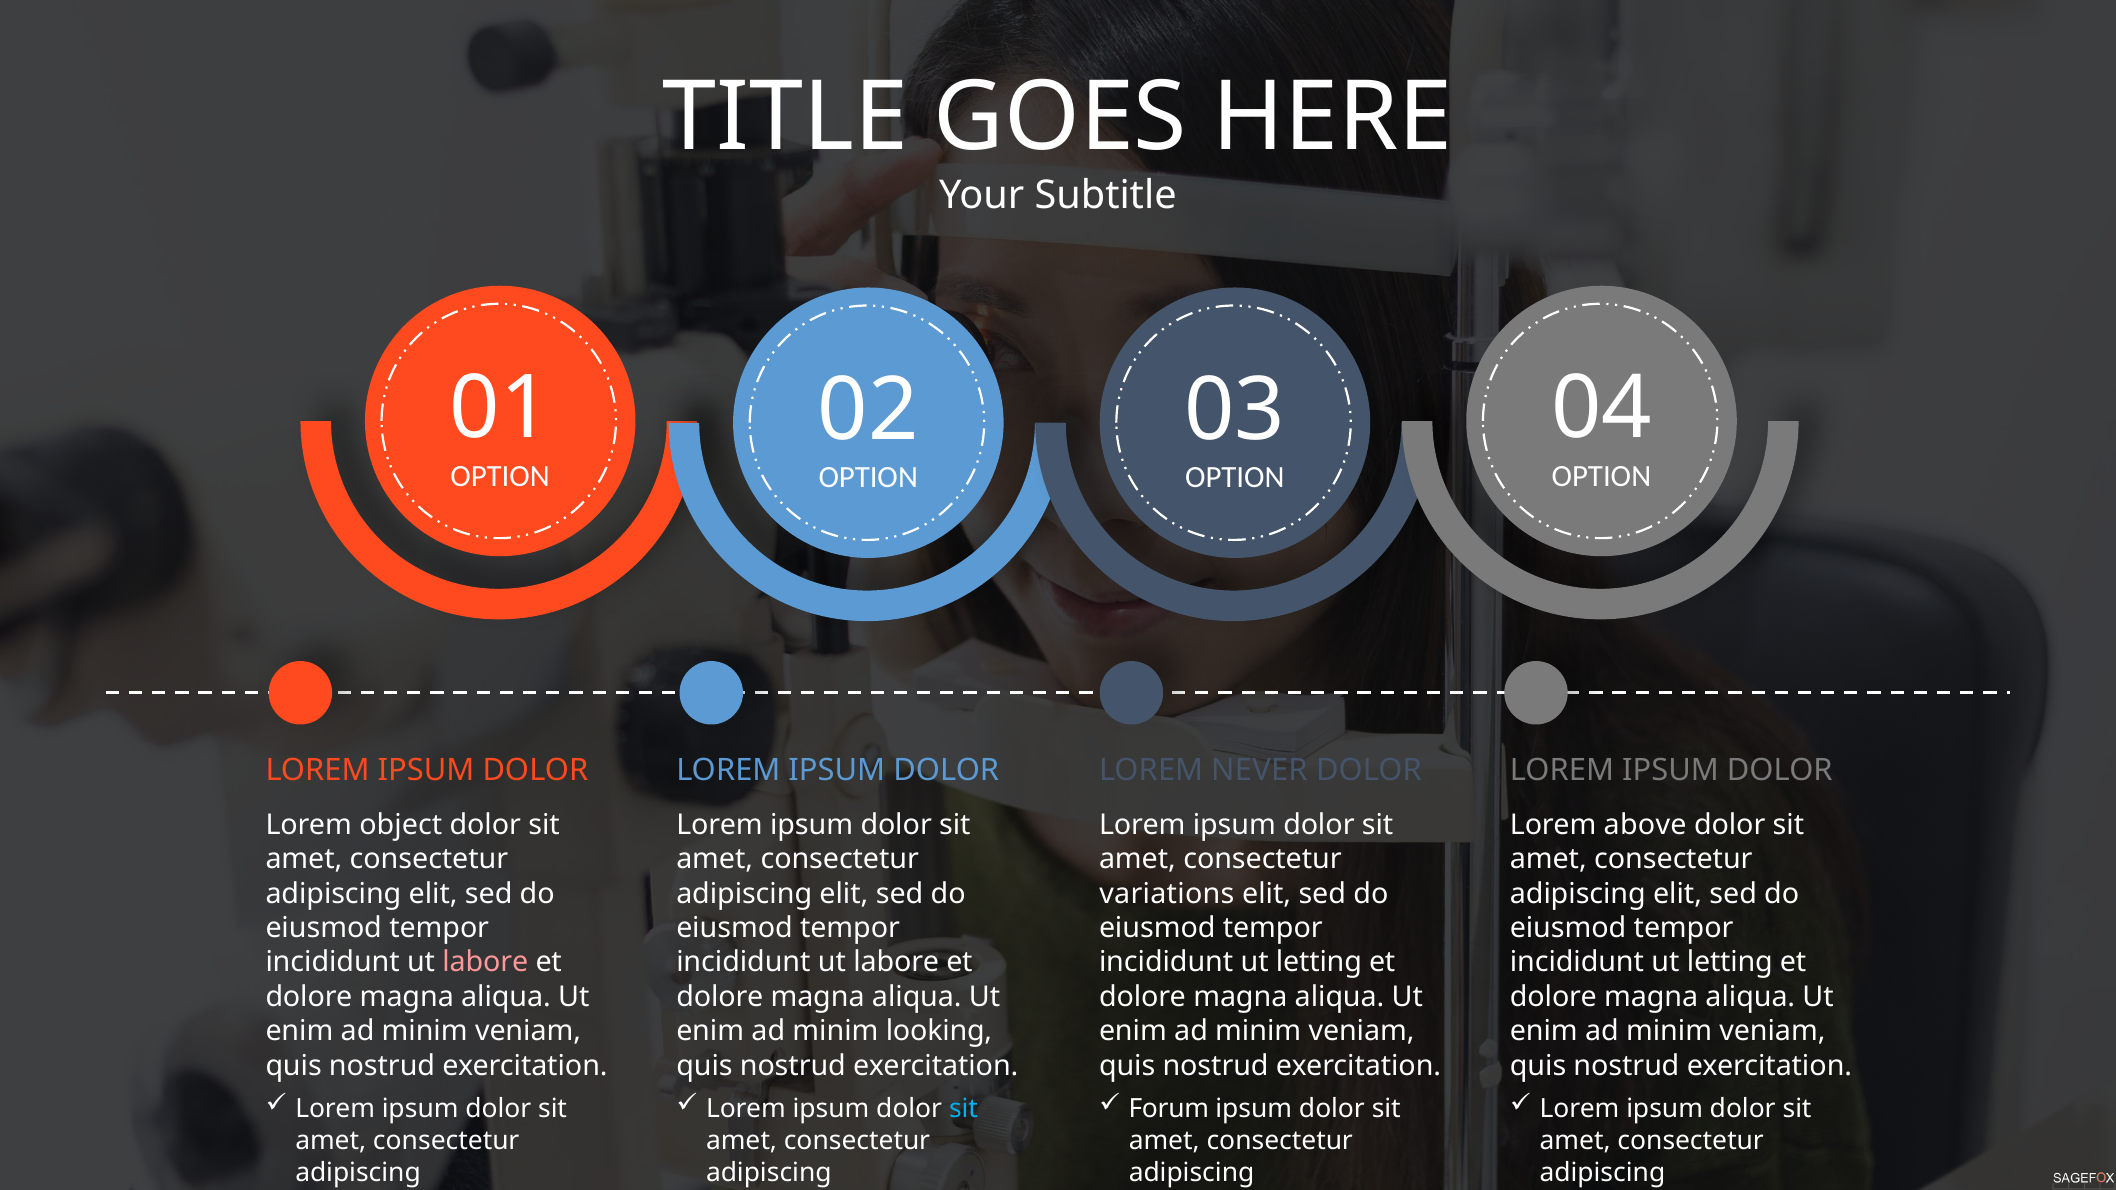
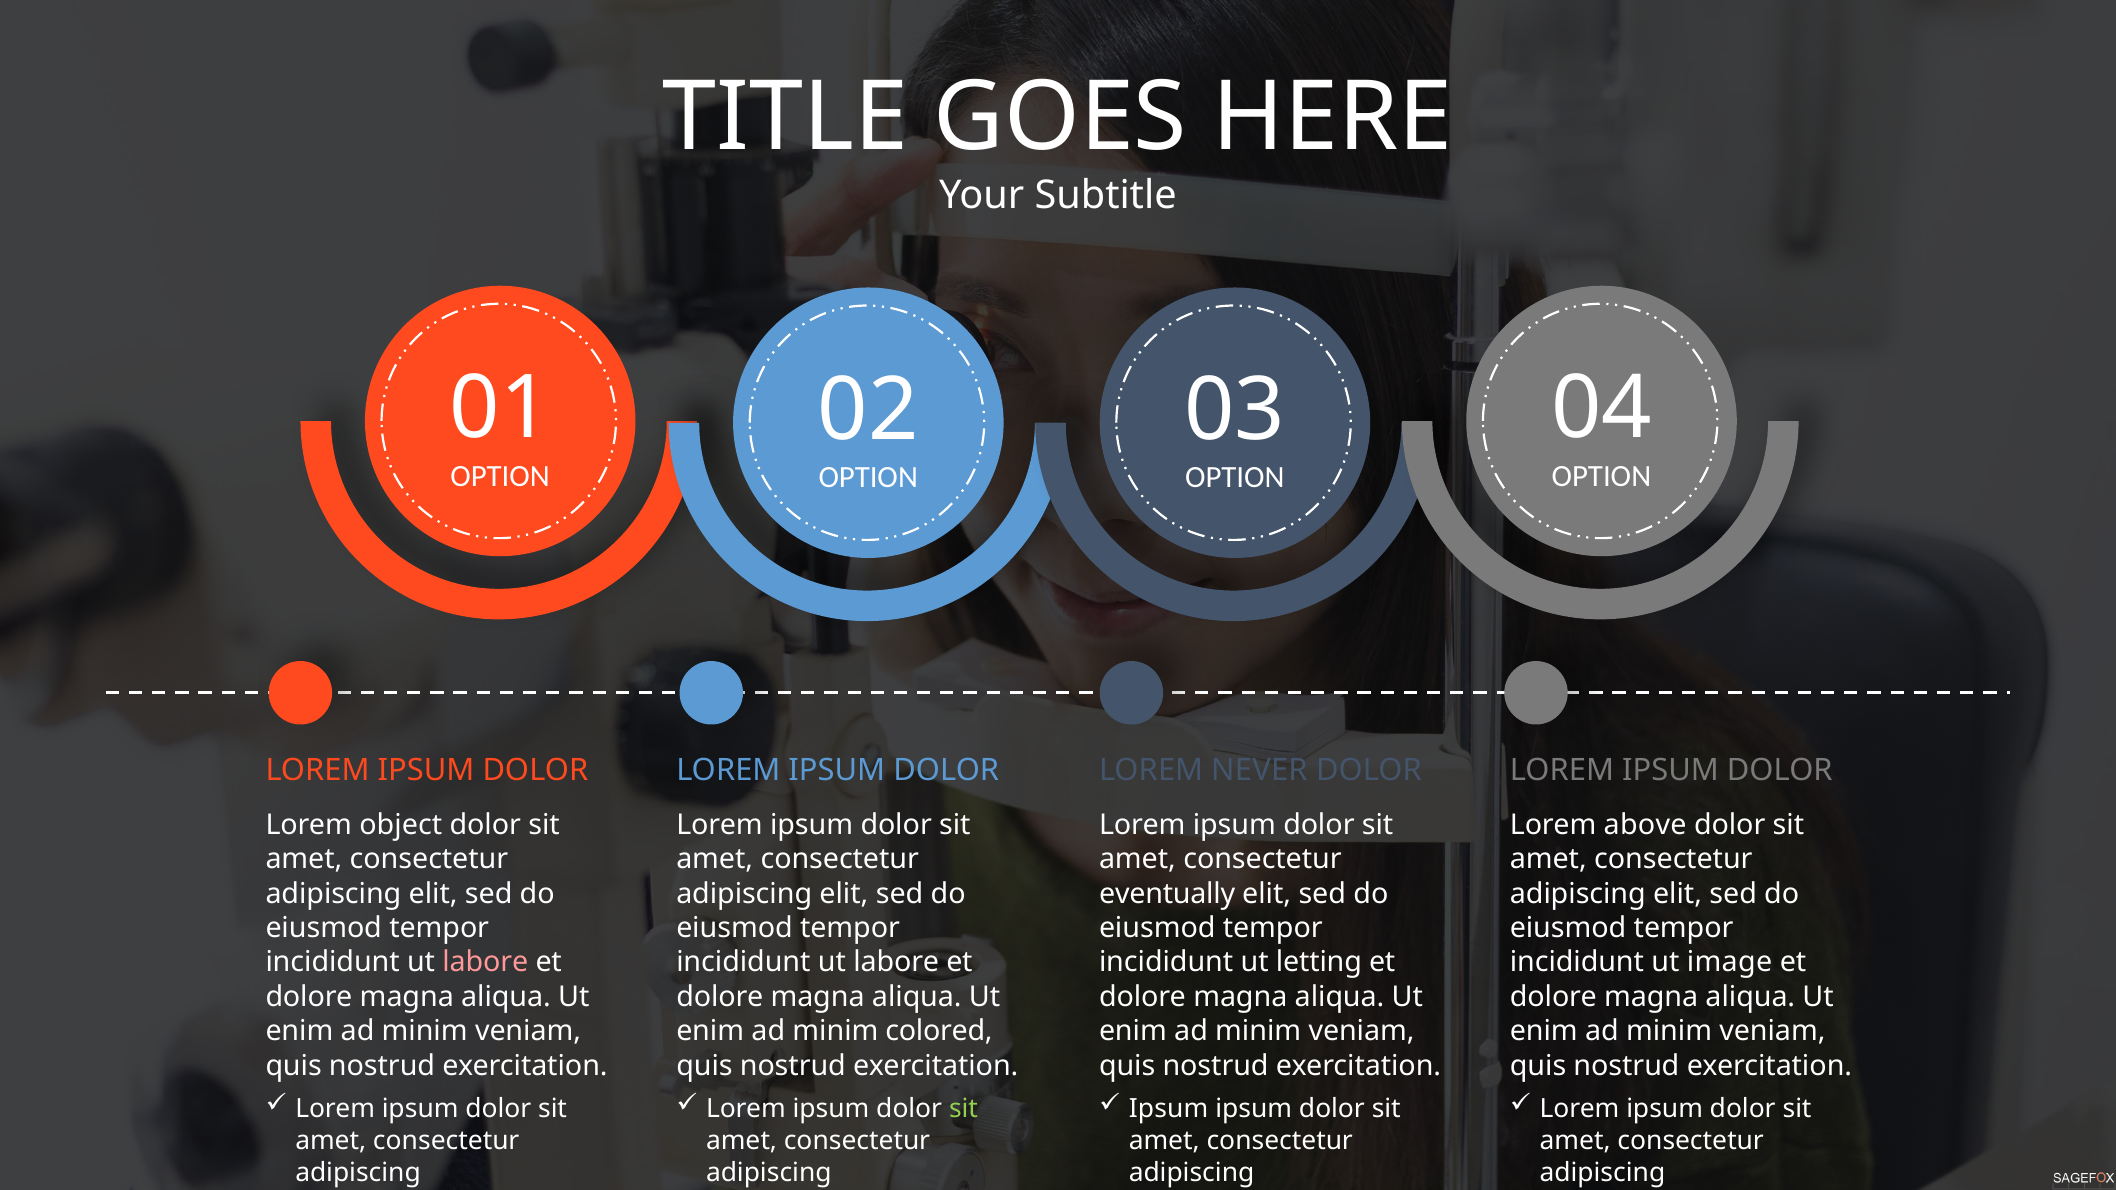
variations: variations -> eventually
letting at (1730, 963): letting -> image
looking: looking -> colored
sit at (963, 1109) colour: light blue -> light green
Forum at (1169, 1109): Forum -> Ipsum
